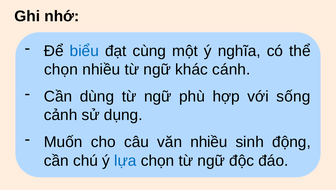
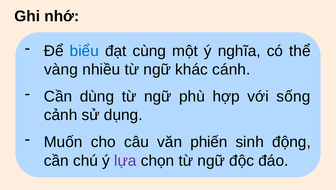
chọn at (61, 69): chọn -> vàng
văn nhiều: nhiều -> phiến
lựa colour: blue -> purple
